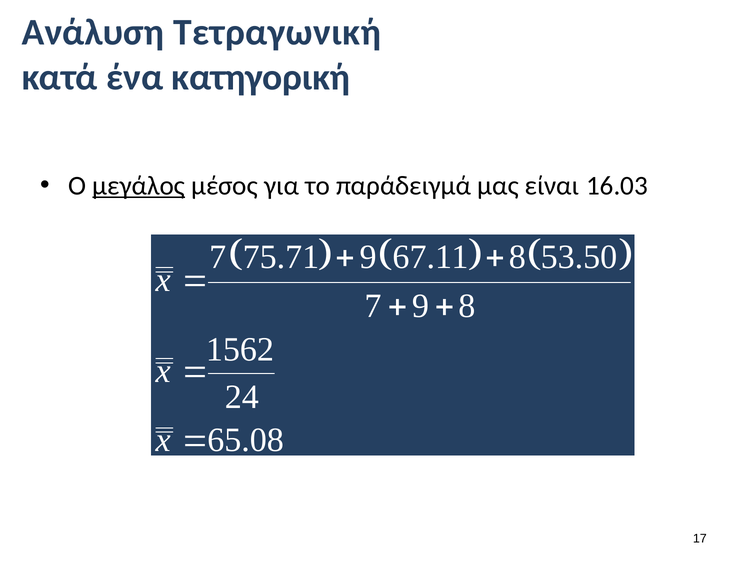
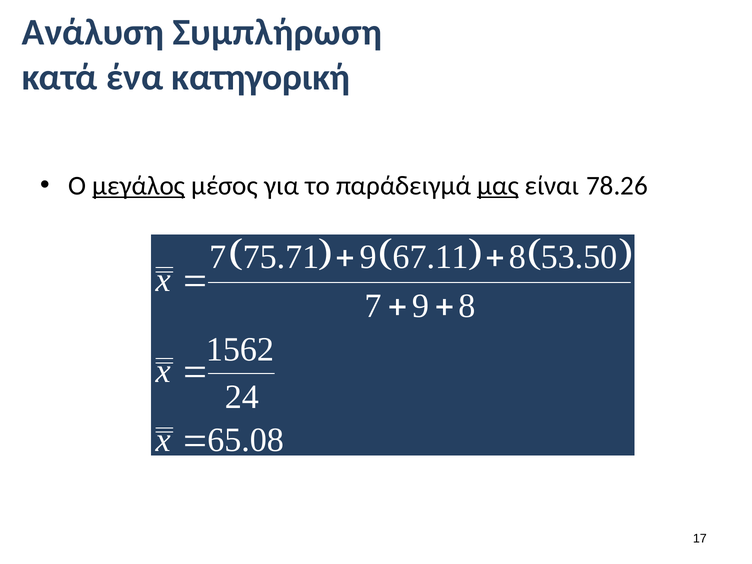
Τετραγωνική: Τετραγωνική -> Συμπλήρωση
μας underline: none -> present
16.03: 16.03 -> 78.26
